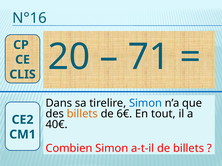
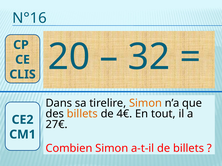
71: 71 -> 32
Simon at (145, 103) colour: blue -> orange
6€: 6€ -> 4€
40€: 40€ -> 27€
